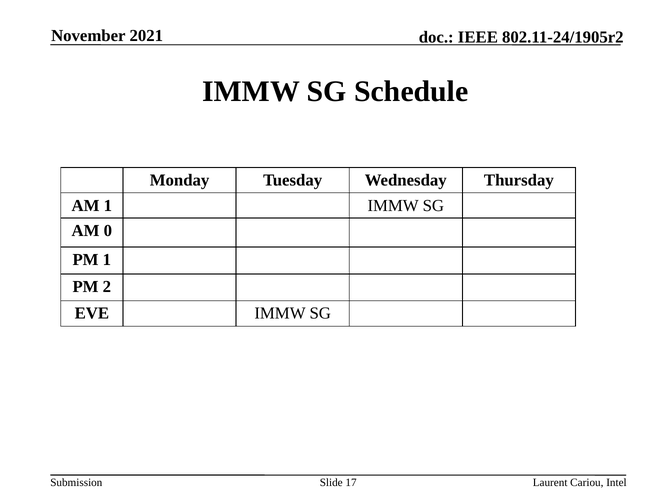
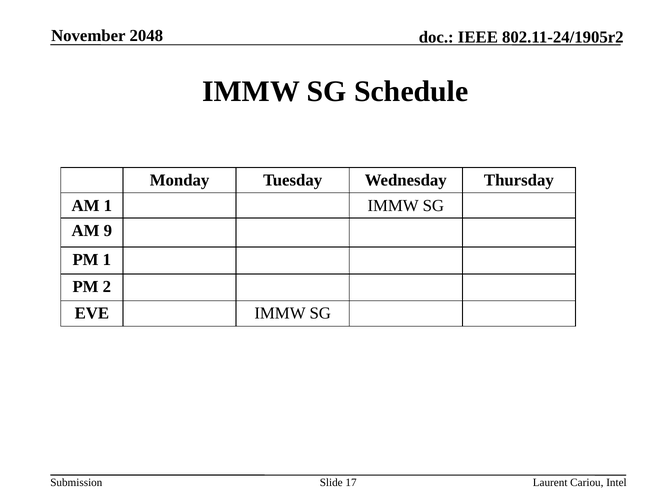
2021: 2021 -> 2048
0: 0 -> 9
